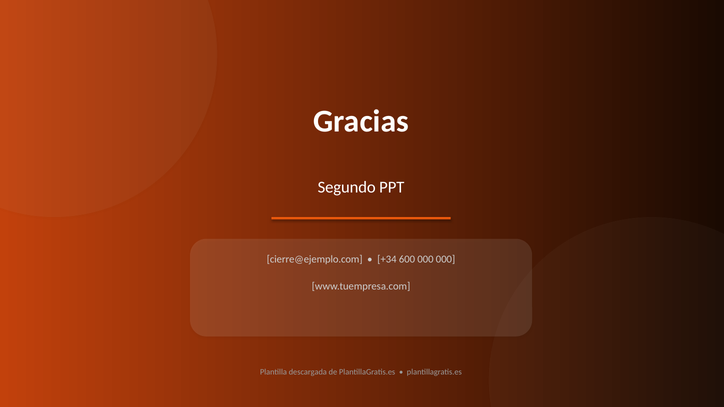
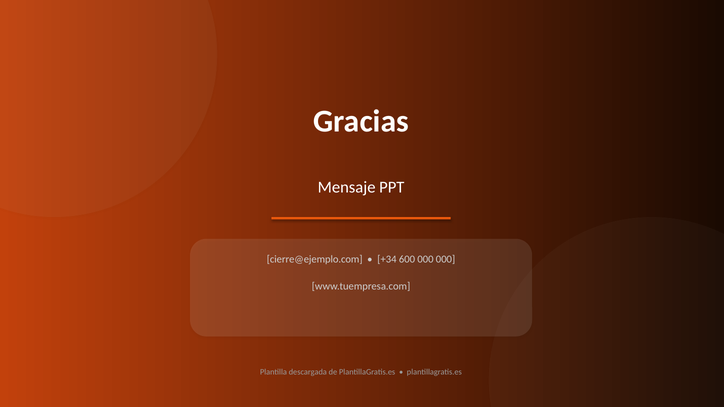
Segundo: Segundo -> Mensaje
